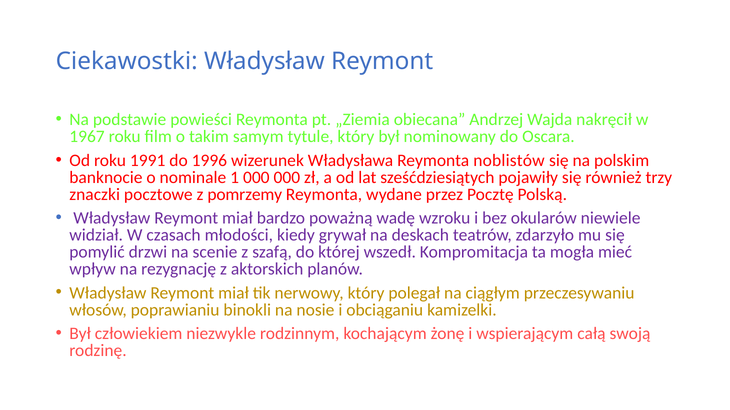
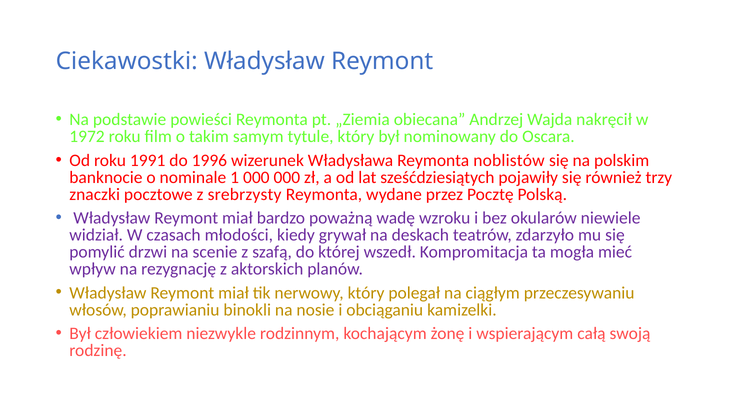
1967: 1967 -> 1972
pomrzemy: pomrzemy -> srebrzysty
